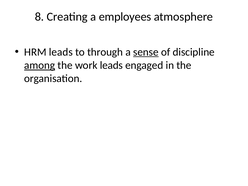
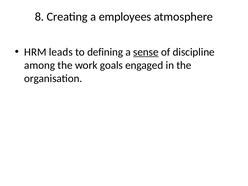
through: through -> defining
among underline: present -> none
work leads: leads -> goals
